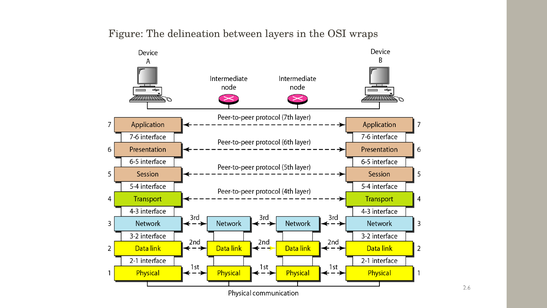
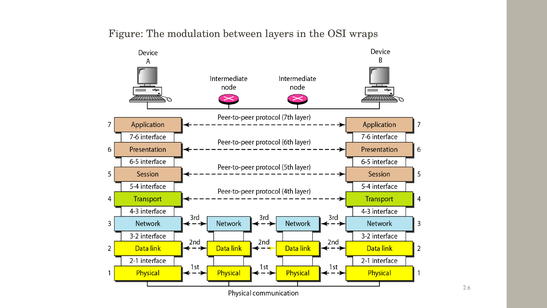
delineation: delineation -> modulation
